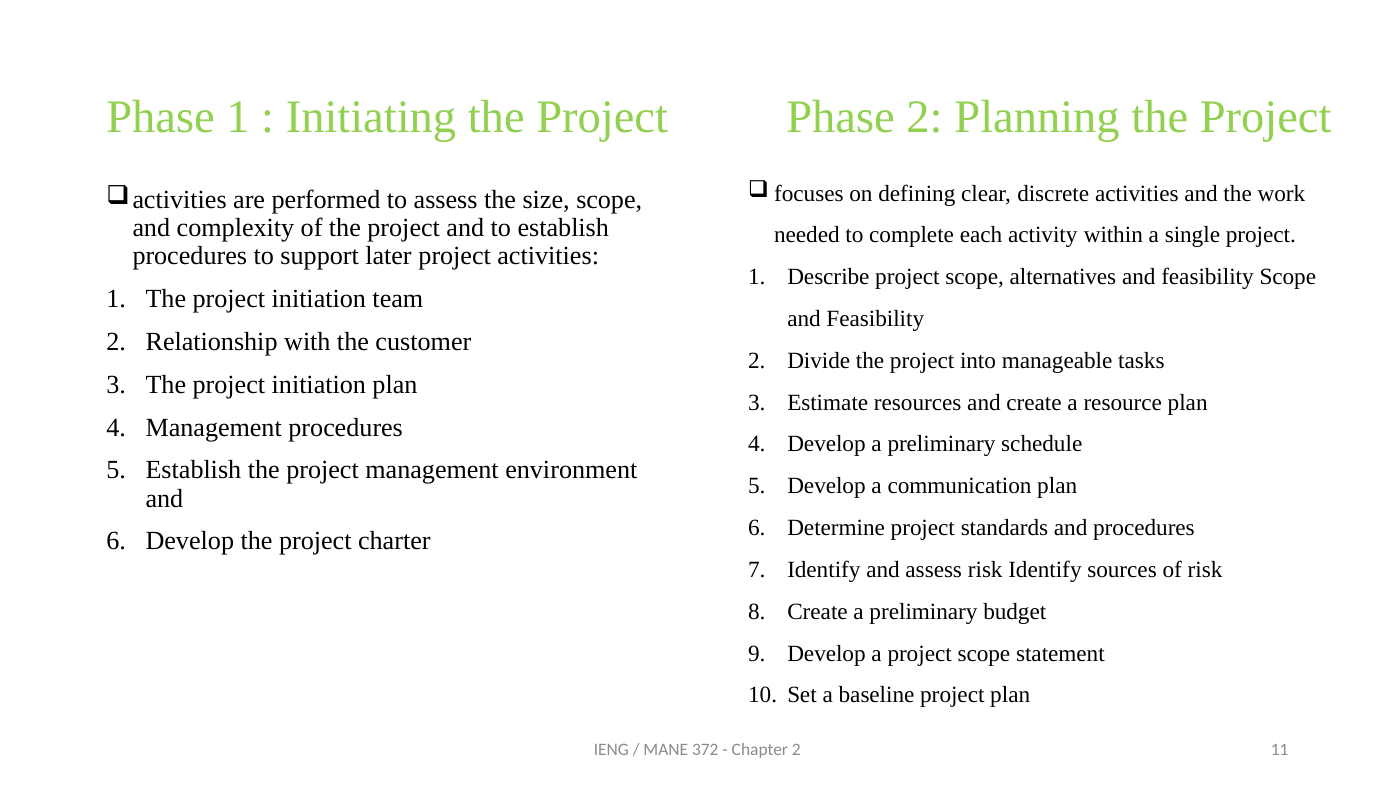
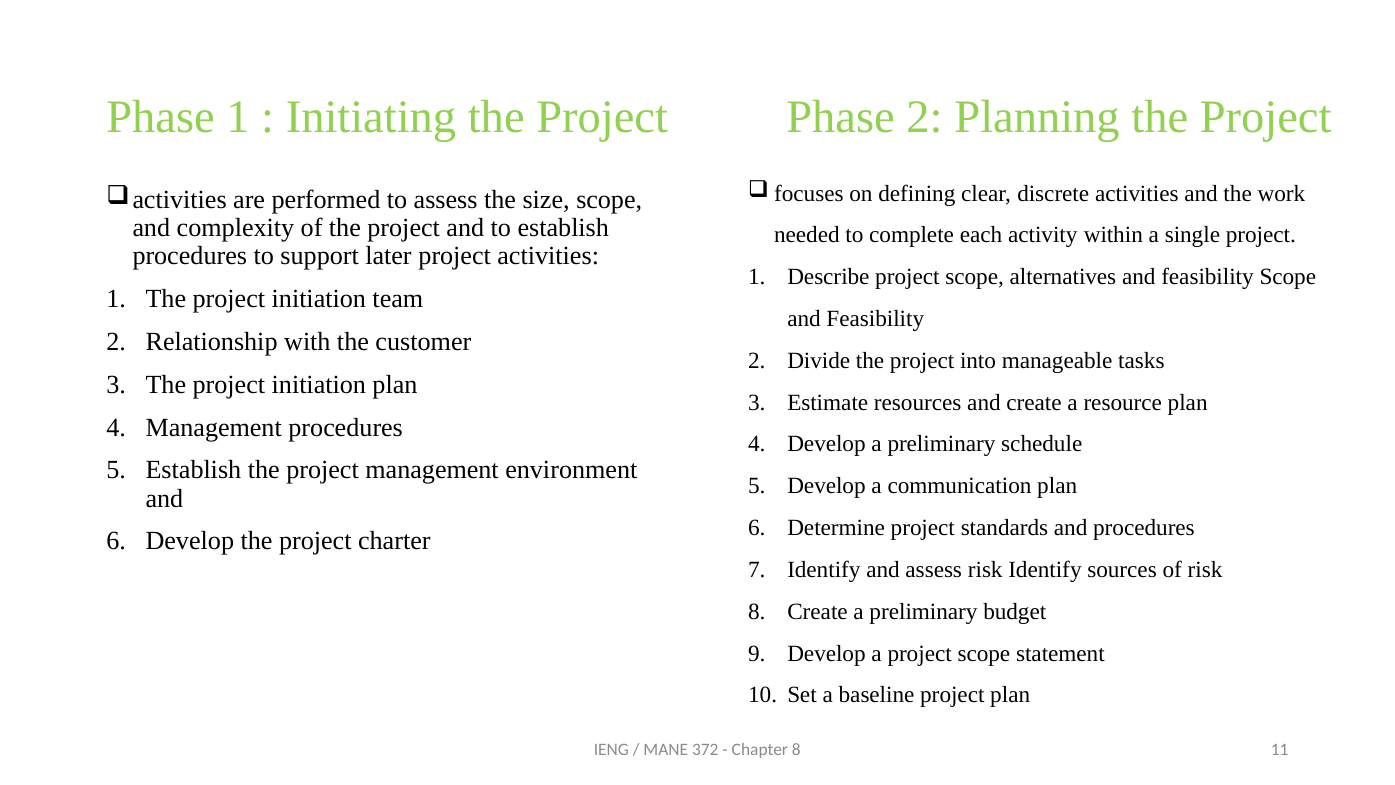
Chapter 2: 2 -> 8
